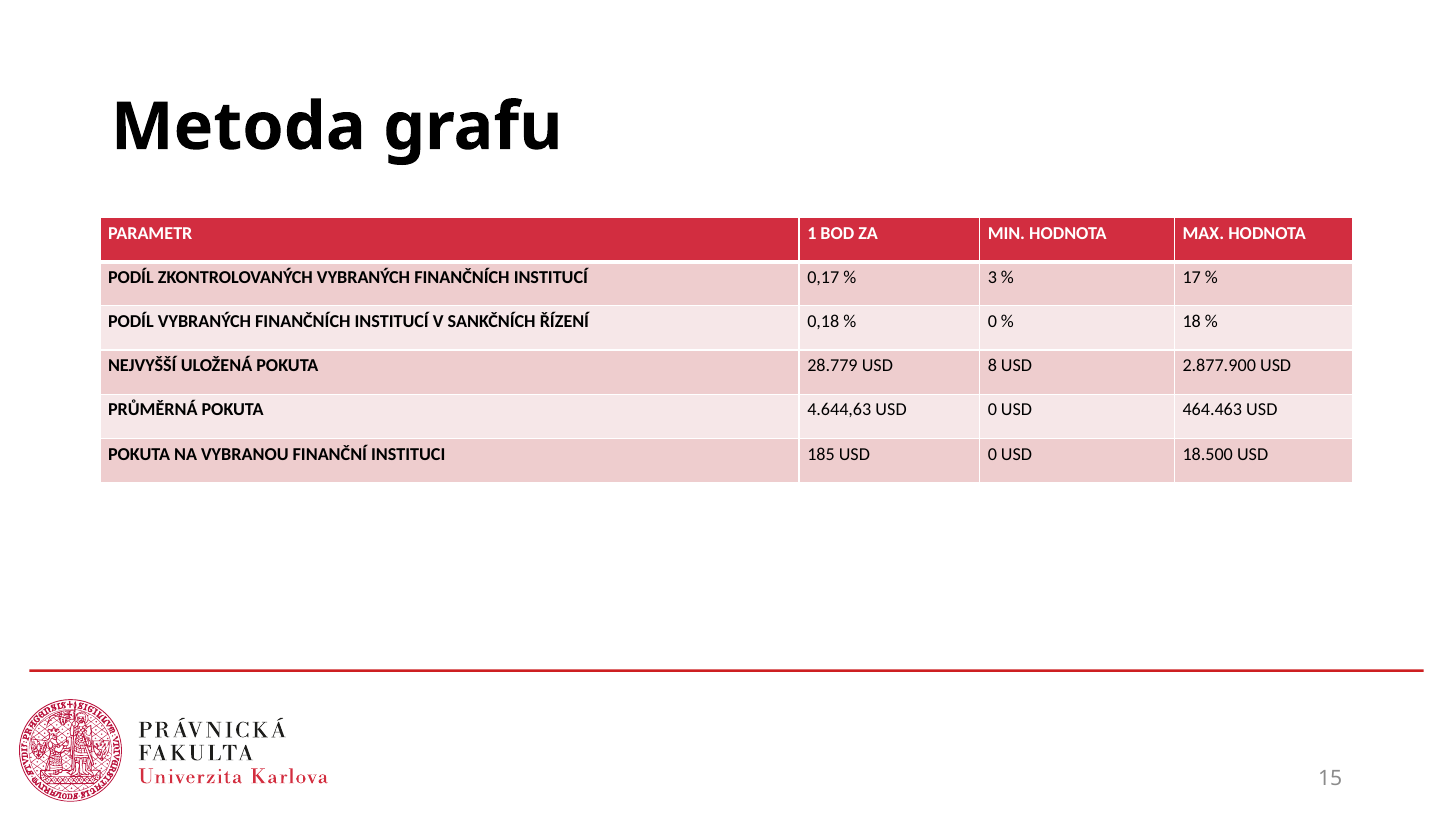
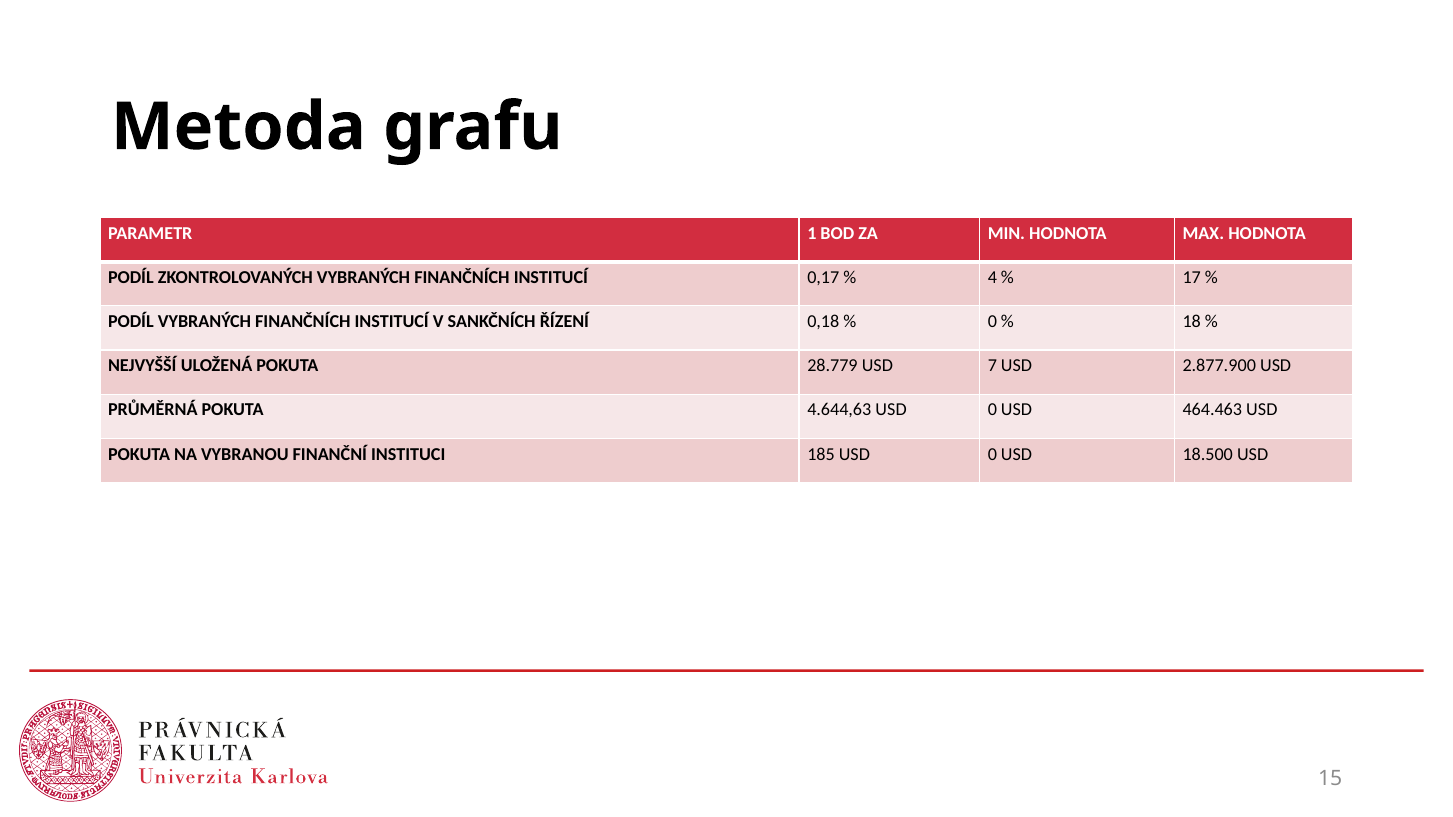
3: 3 -> 4
8: 8 -> 7
